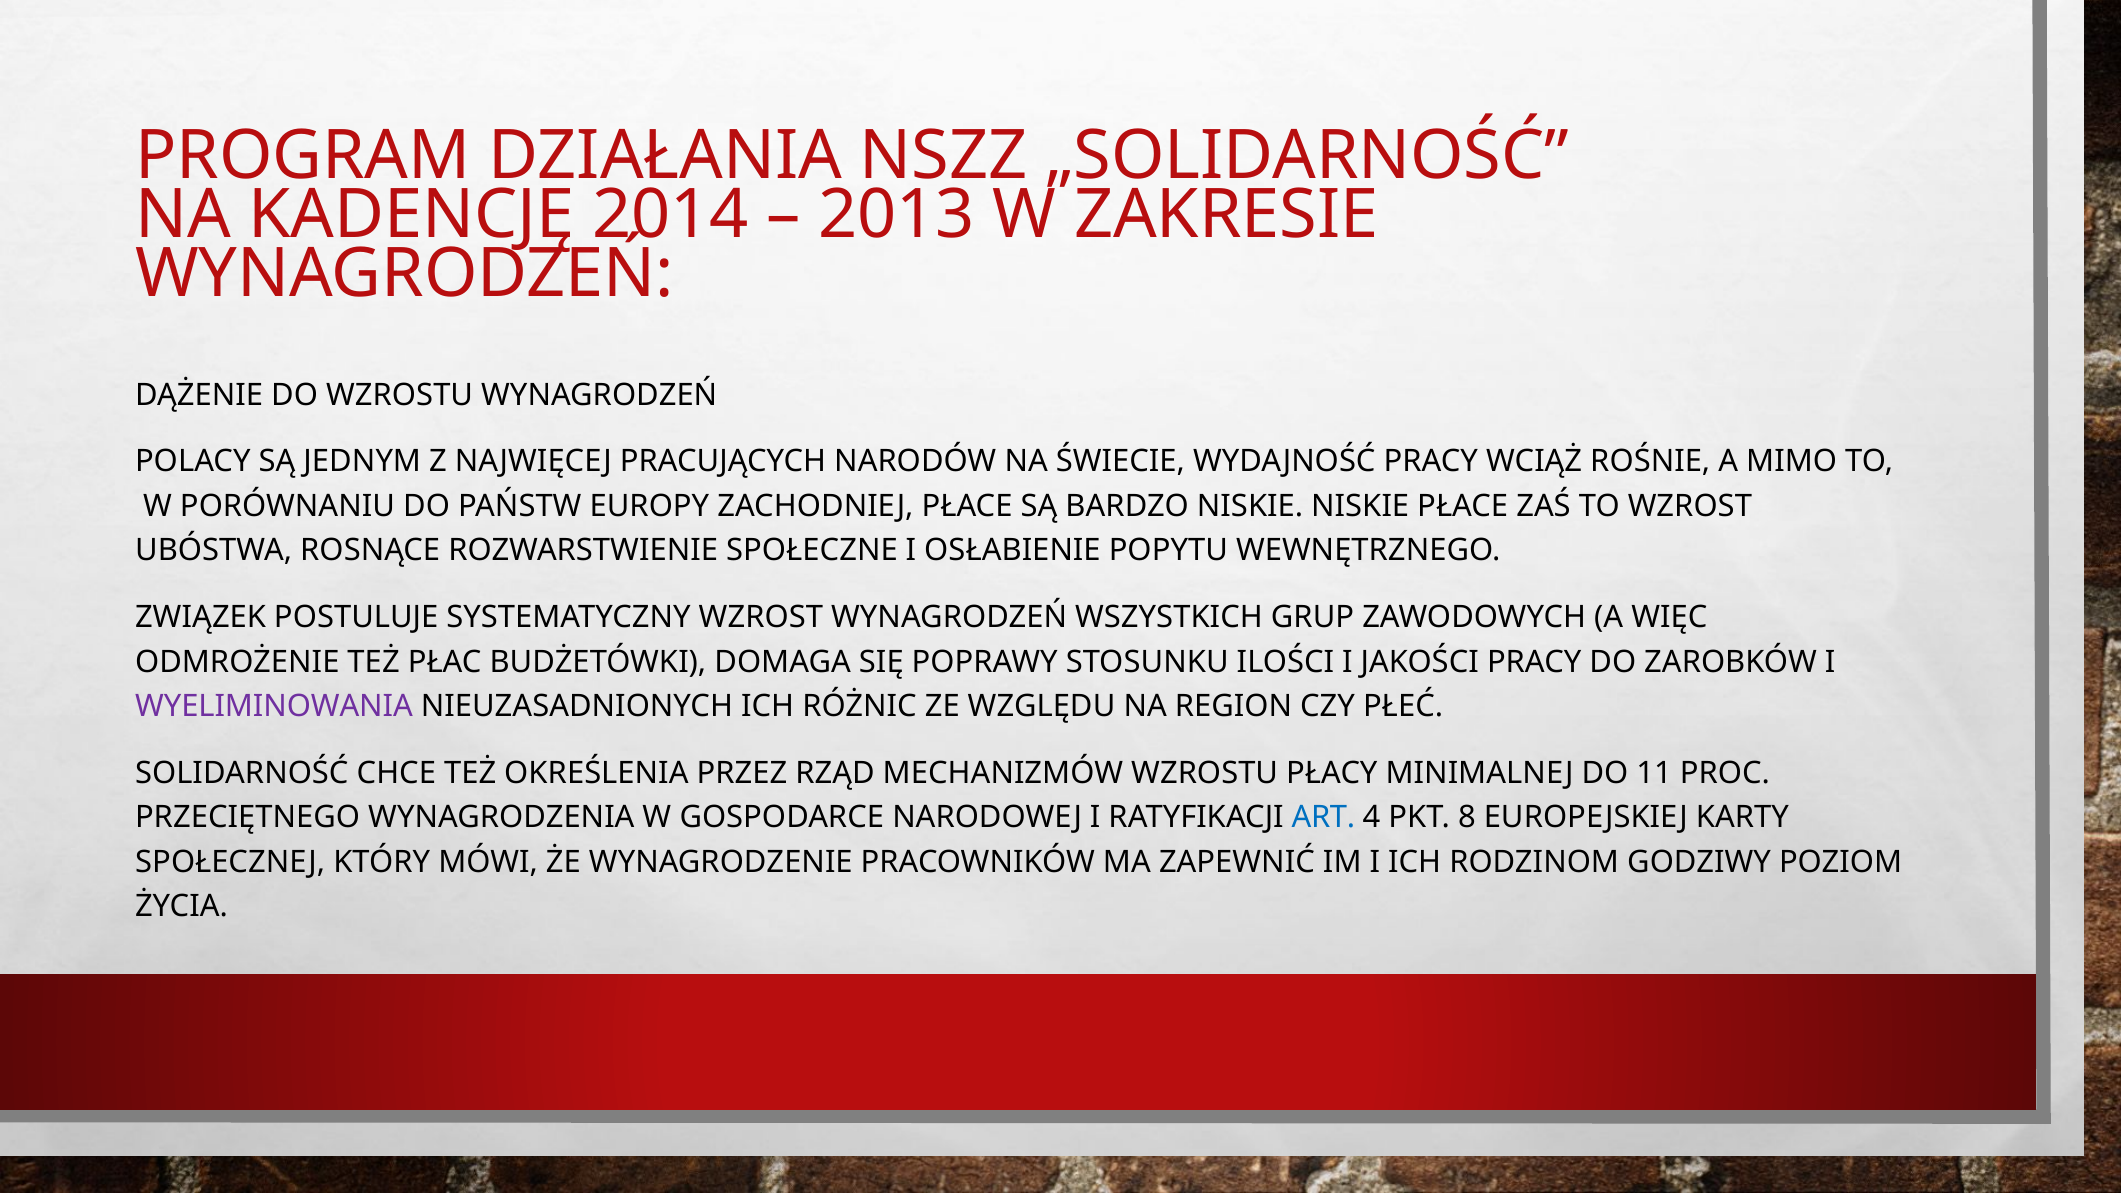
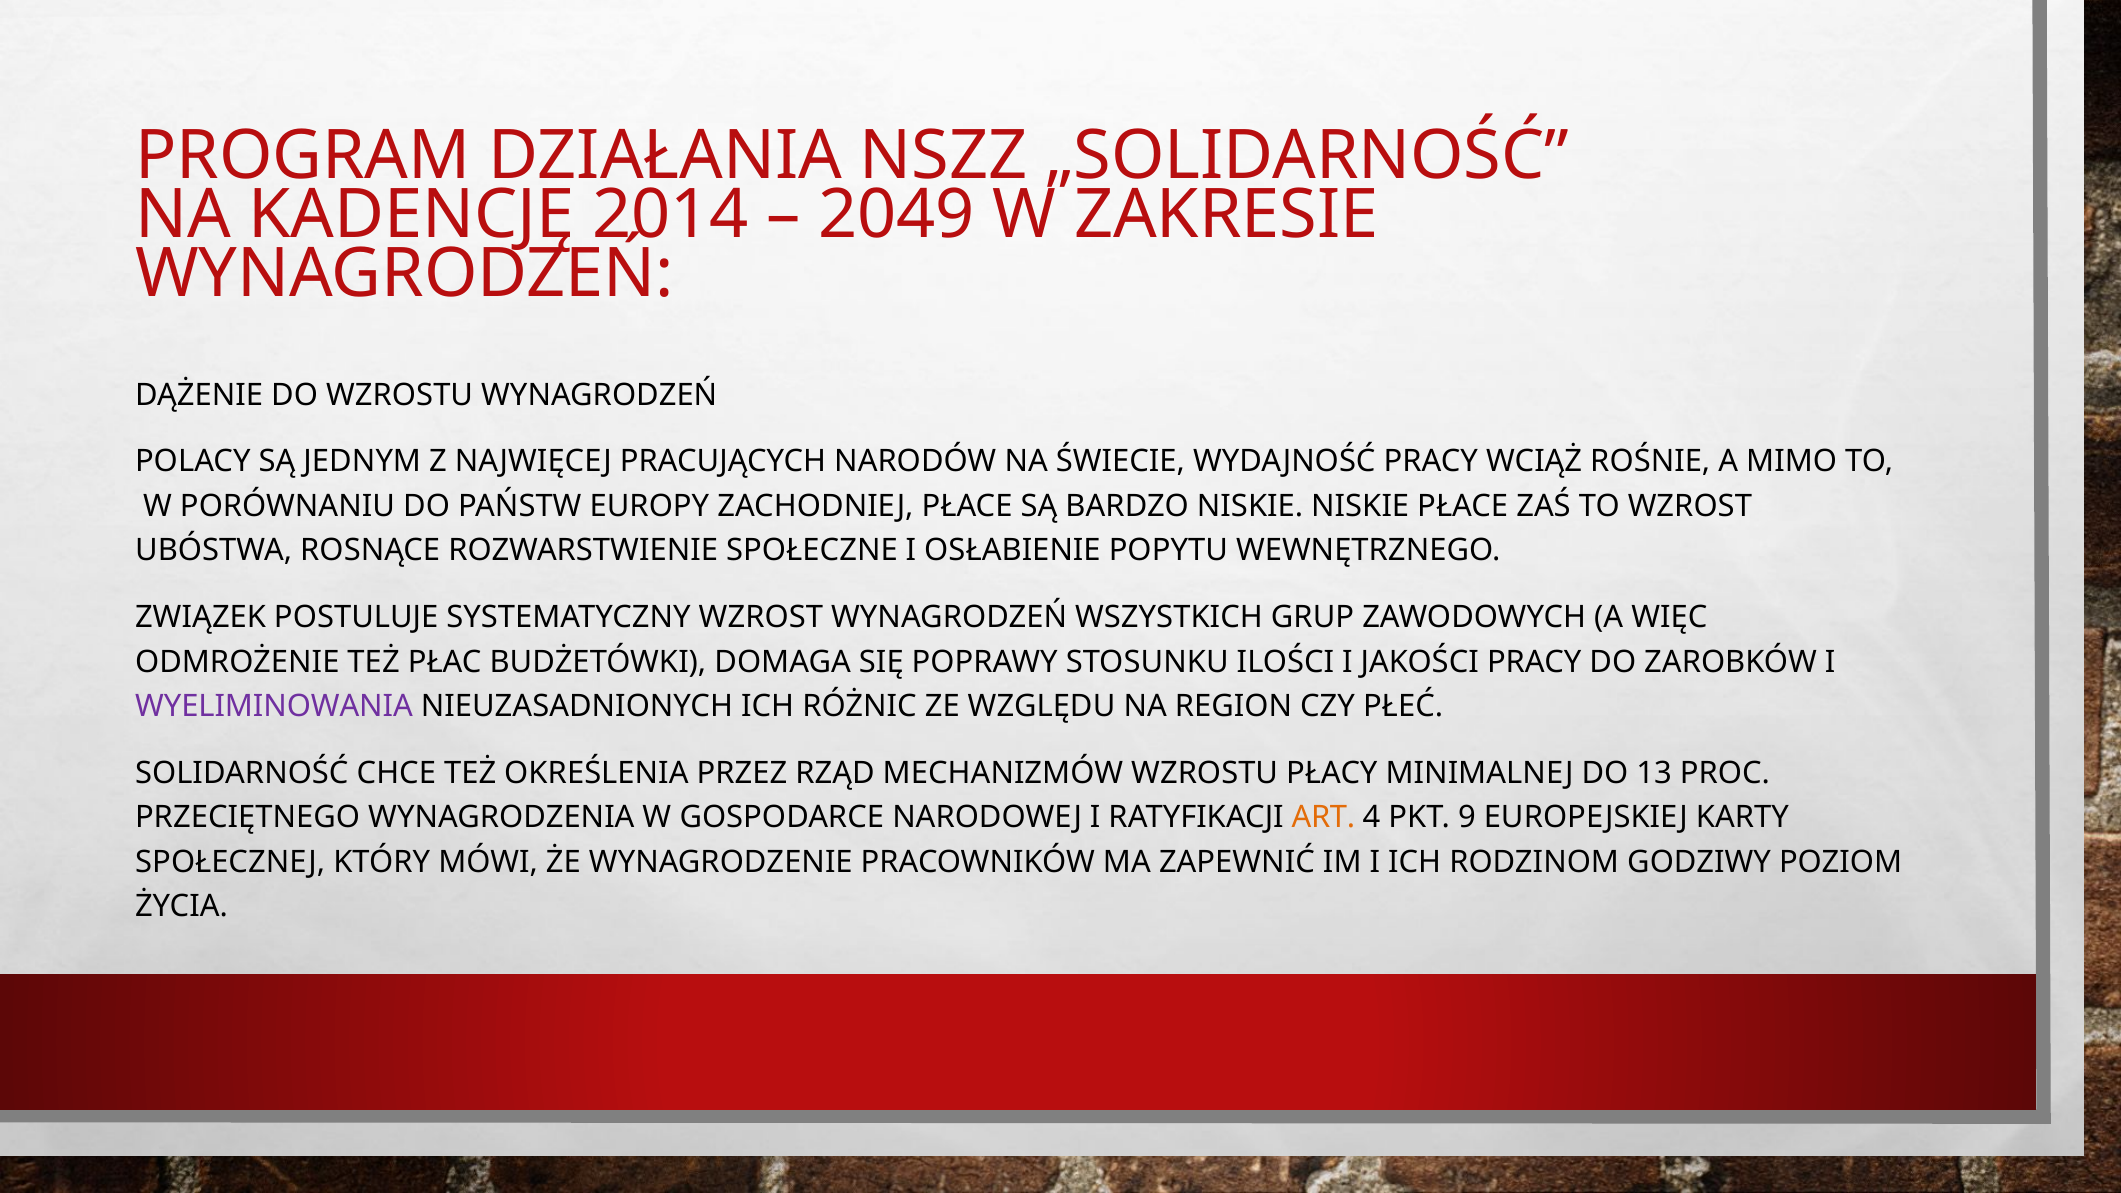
2013: 2013 -> 2049
11: 11 -> 13
ART colour: blue -> orange
8: 8 -> 9
